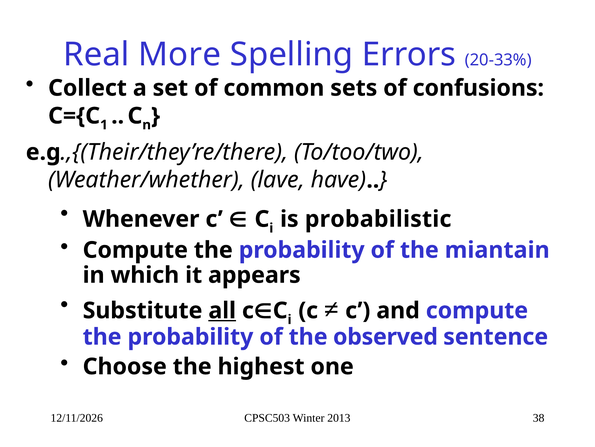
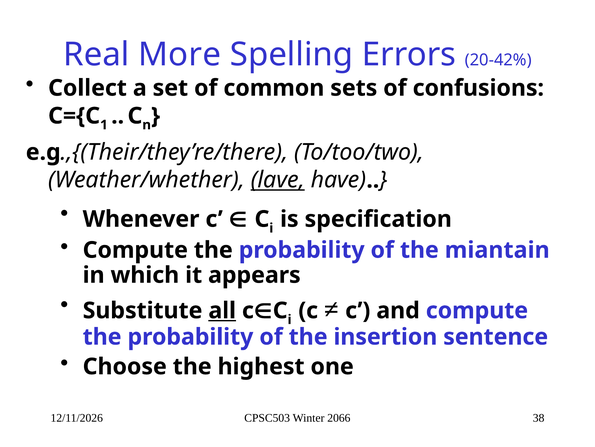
20-33%: 20-33% -> 20-42%
lave underline: none -> present
probabilistic: probabilistic -> specification
observed: observed -> insertion
2013: 2013 -> 2066
